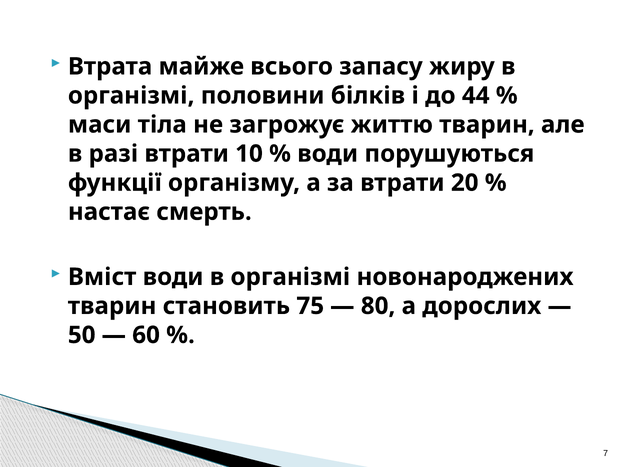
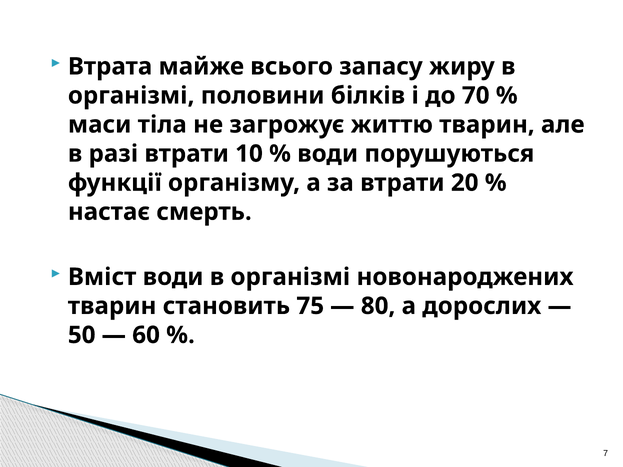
44: 44 -> 70
